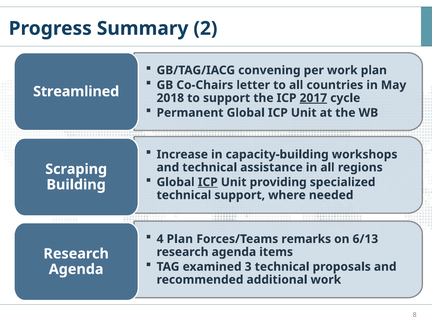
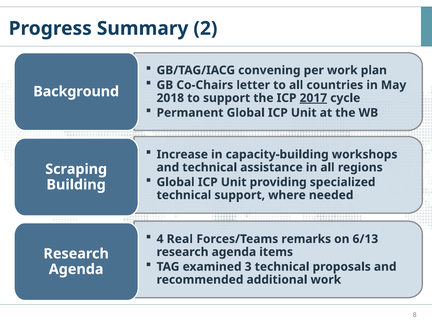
Streamlined: Streamlined -> Background
ICP at (208, 182) underline: present -> none
4 Plan: Plan -> Real
